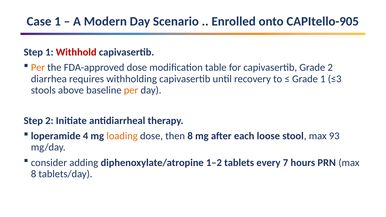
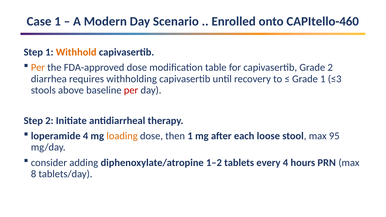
CAPItello-905: CAPItello-905 -> CAPItello-460
Withhold colour: red -> orange
per at (131, 90) colour: orange -> red
then 8: 8 -> 1
93: 93 -> 95
every 7: 7 -> 4
